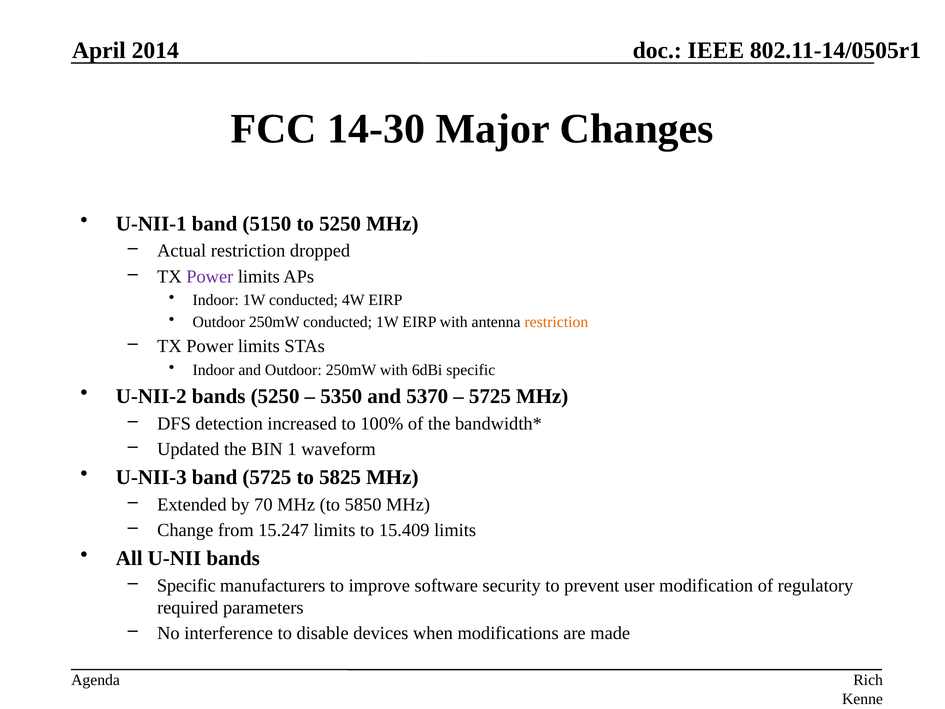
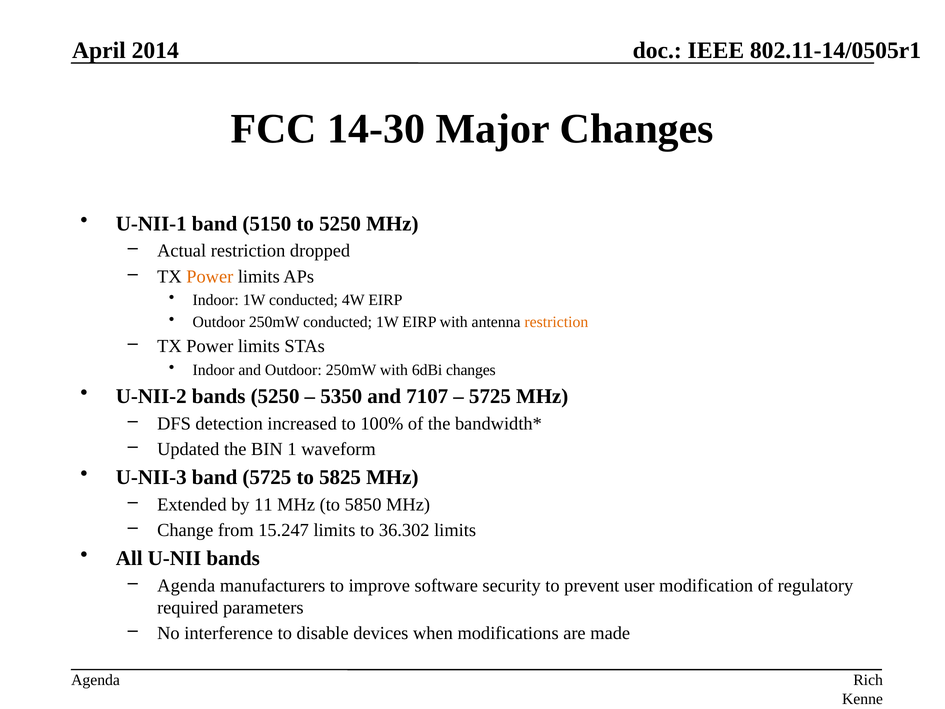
Power at (210, 276) colour: purple -> orange
6dBi specific: specific -> changes
5370: 5370 -> 7107
70: 70 -> 11
15.409: 15.409 -> 36.302
Specific at (186, 585): Specific -> Agenda
